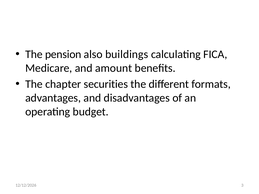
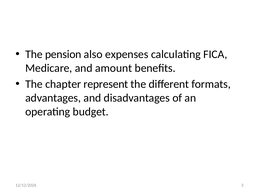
buildings: buildings -> expenses
securities: securities -> represent
